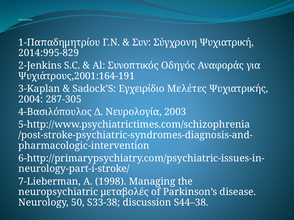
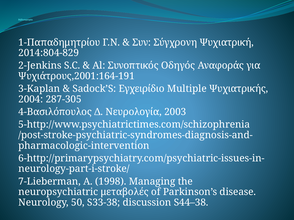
2014:995-829: 2014:995-829 -> 2014:804-829
Μελέτες: Μελέτες -> Multiple
